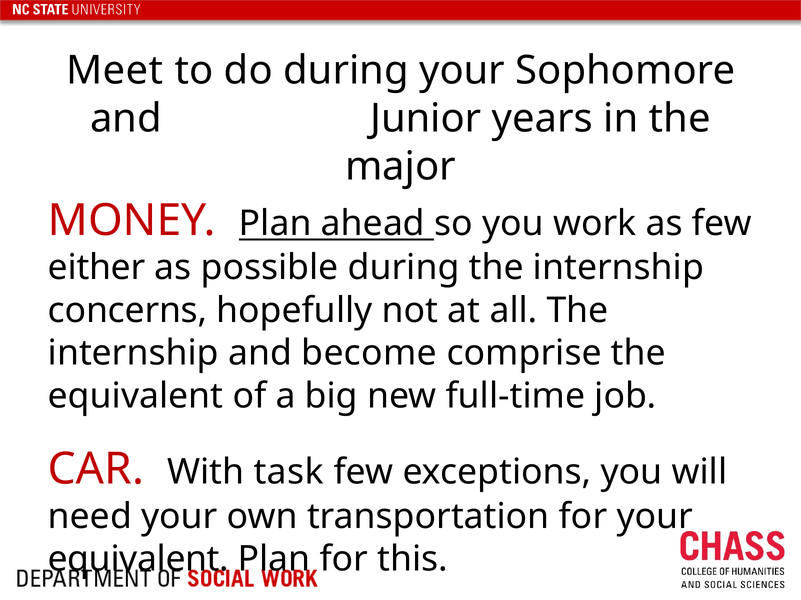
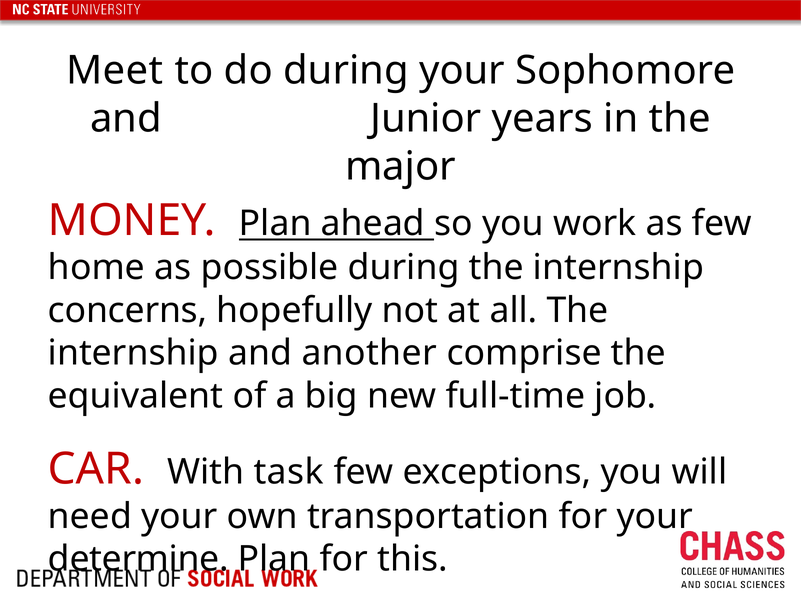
either: either -> home
become: become -> another
equivalent at (138, 560): equivalent -> determine
